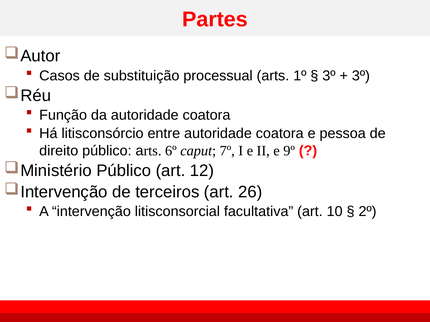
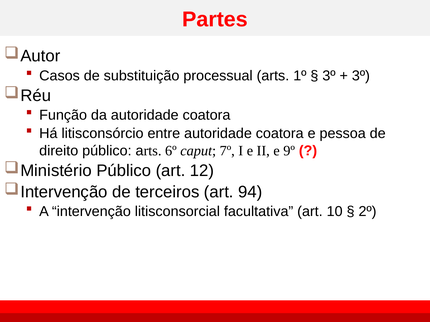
26: 26 -> 94
